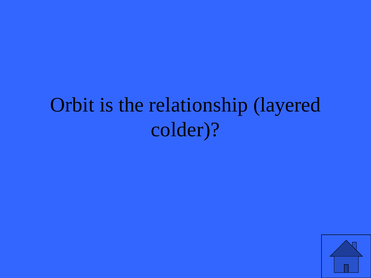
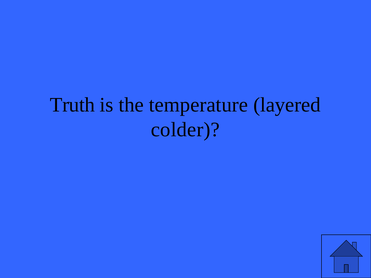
Orbit: Orbit -> Truth
relationship: relationship -> temperature
